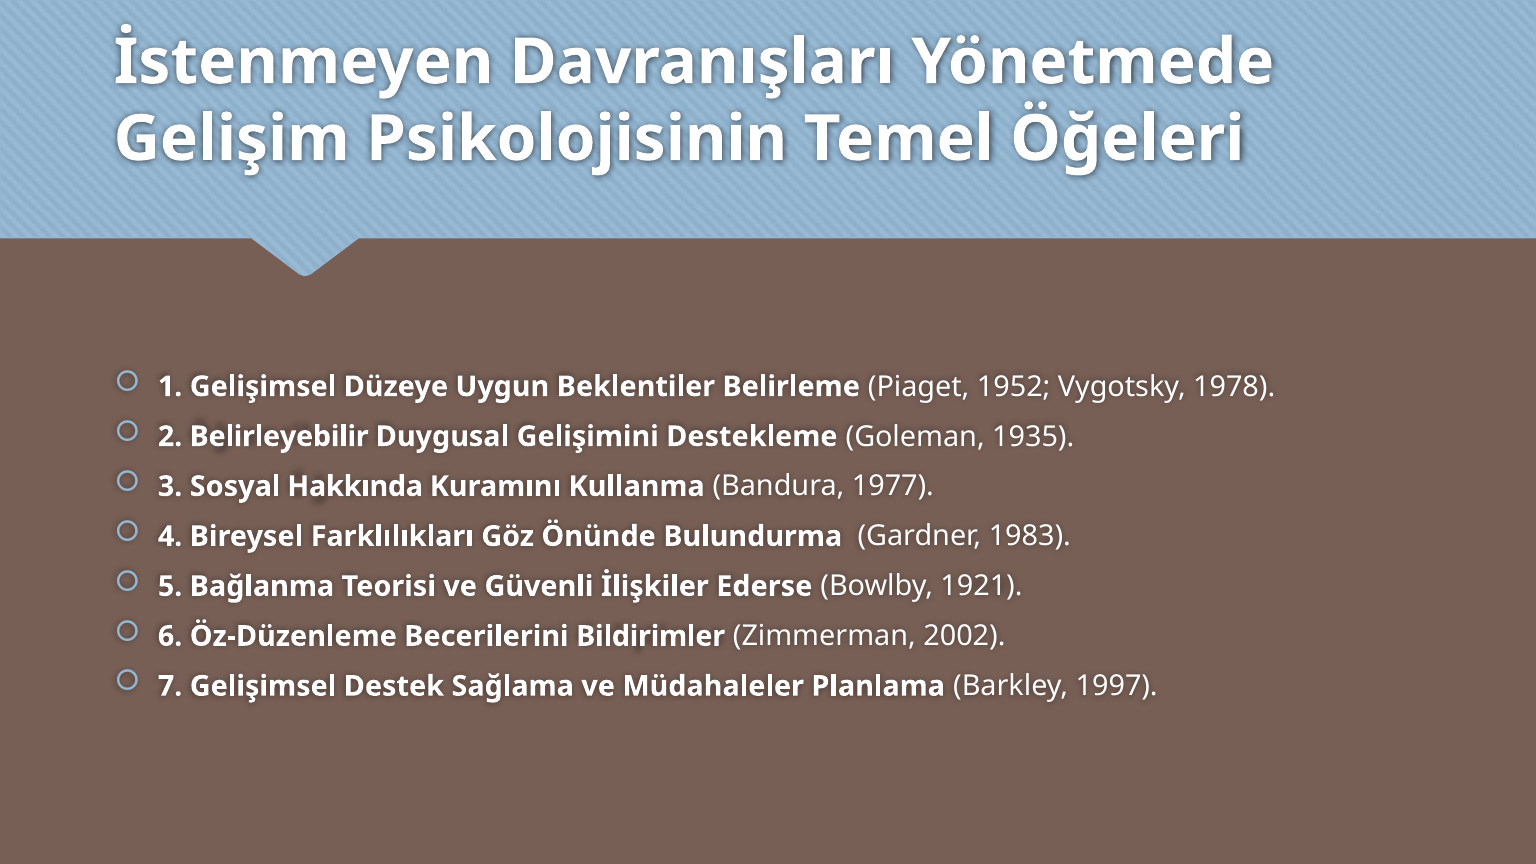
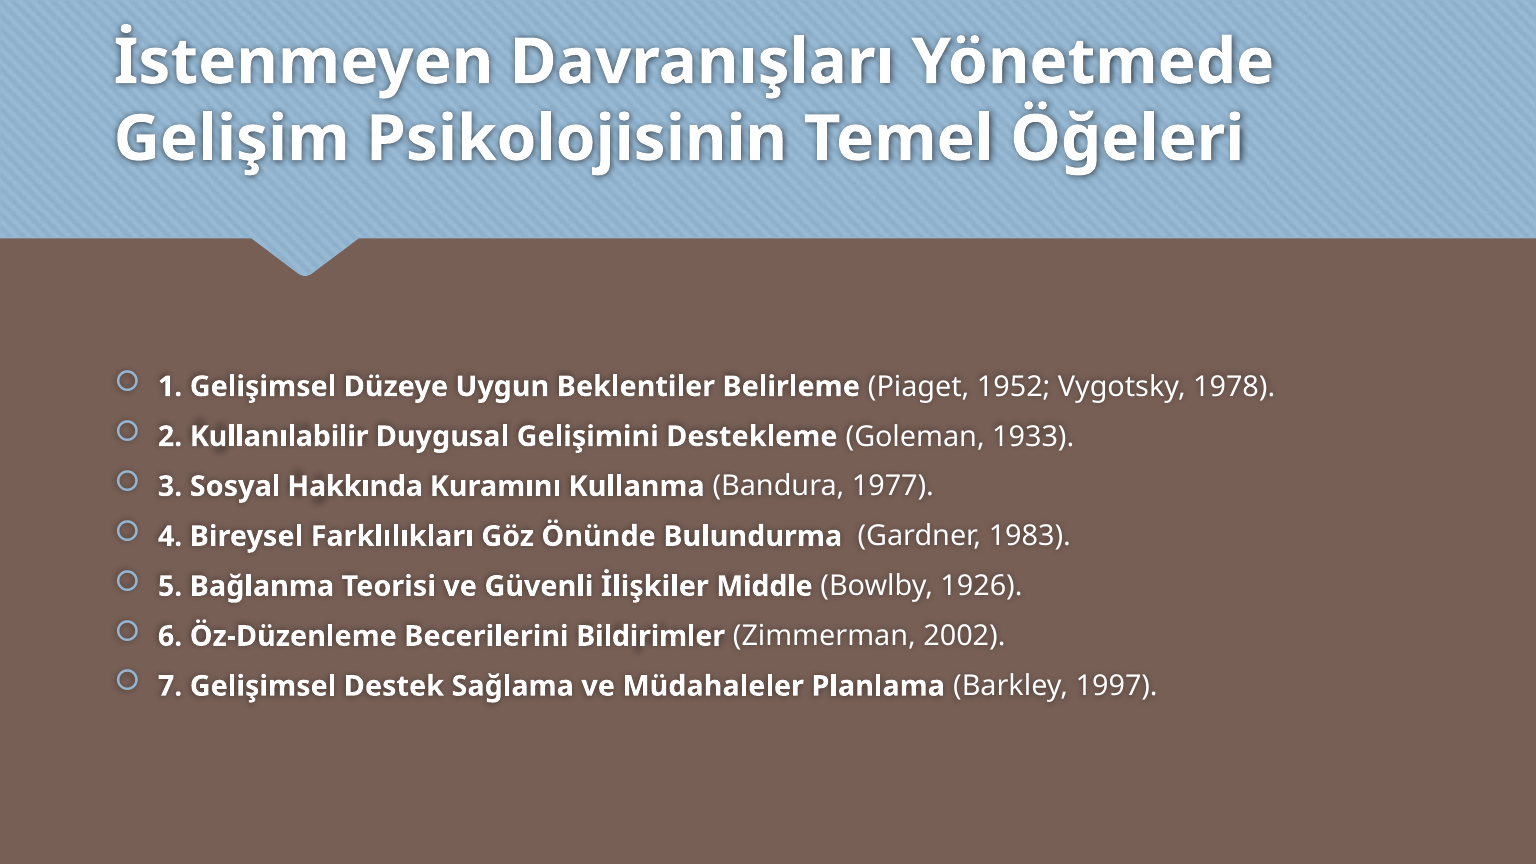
Belirleyebilir: Belirleyebilir -> Kullanılabilir
1935: 1935 -> 1933
Ederse: Ederse -> Middle
1921: 1921 -> 1926
